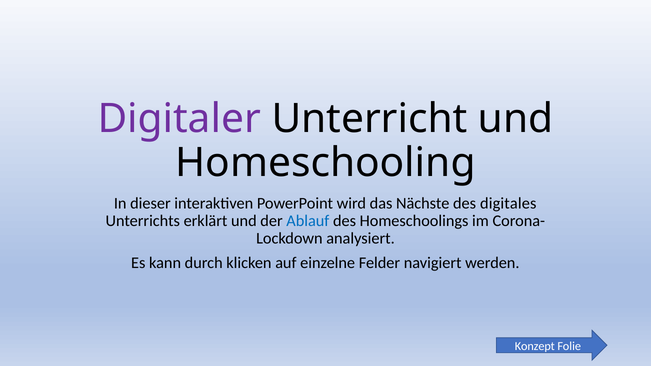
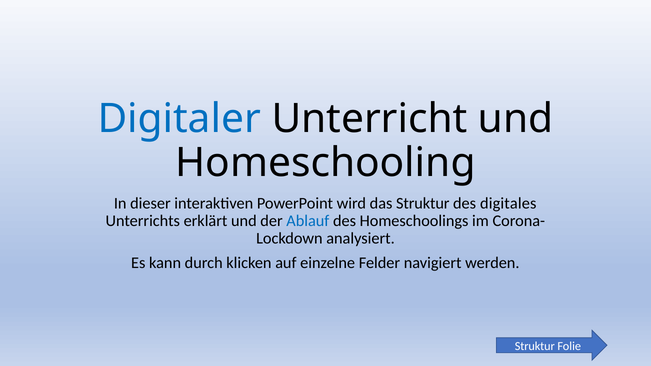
Digitaler colour: purple -> blue
das Nächste: Nächste -> Struktur
Konzept at (535, 346): Konzept -> Struktur
